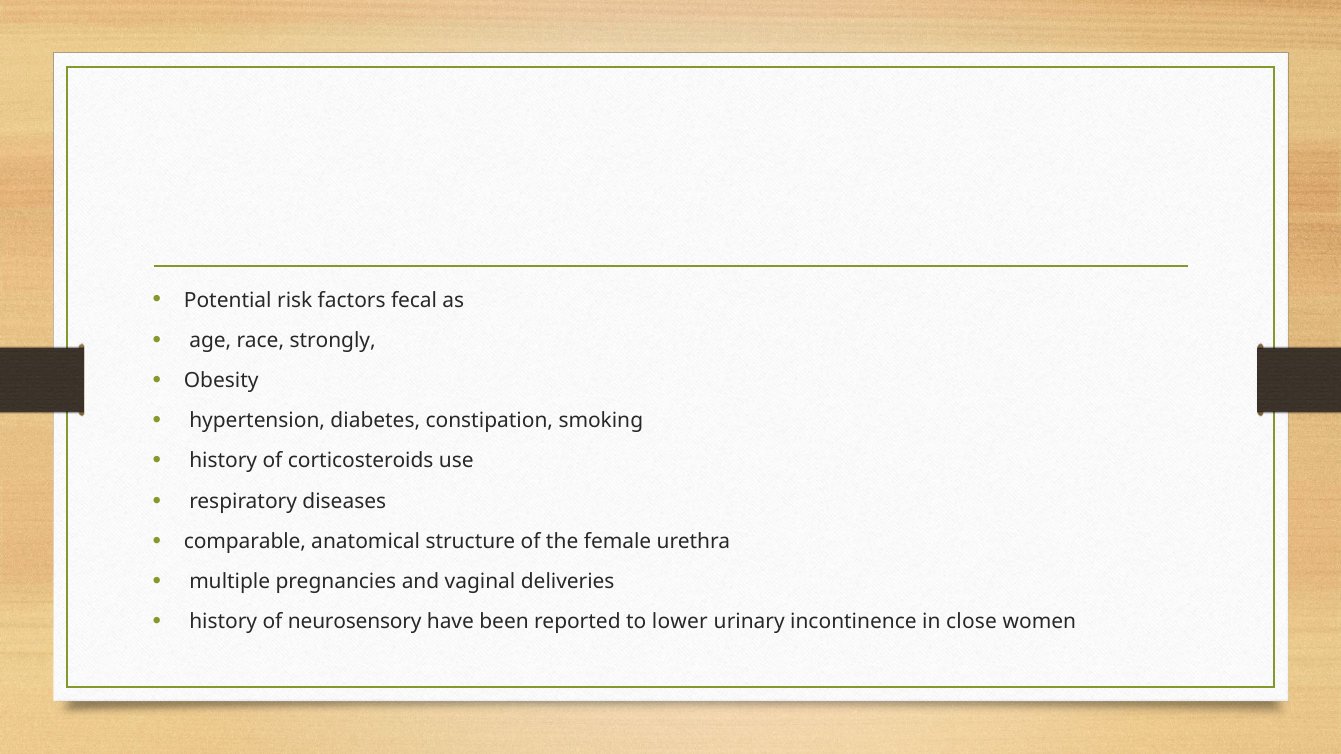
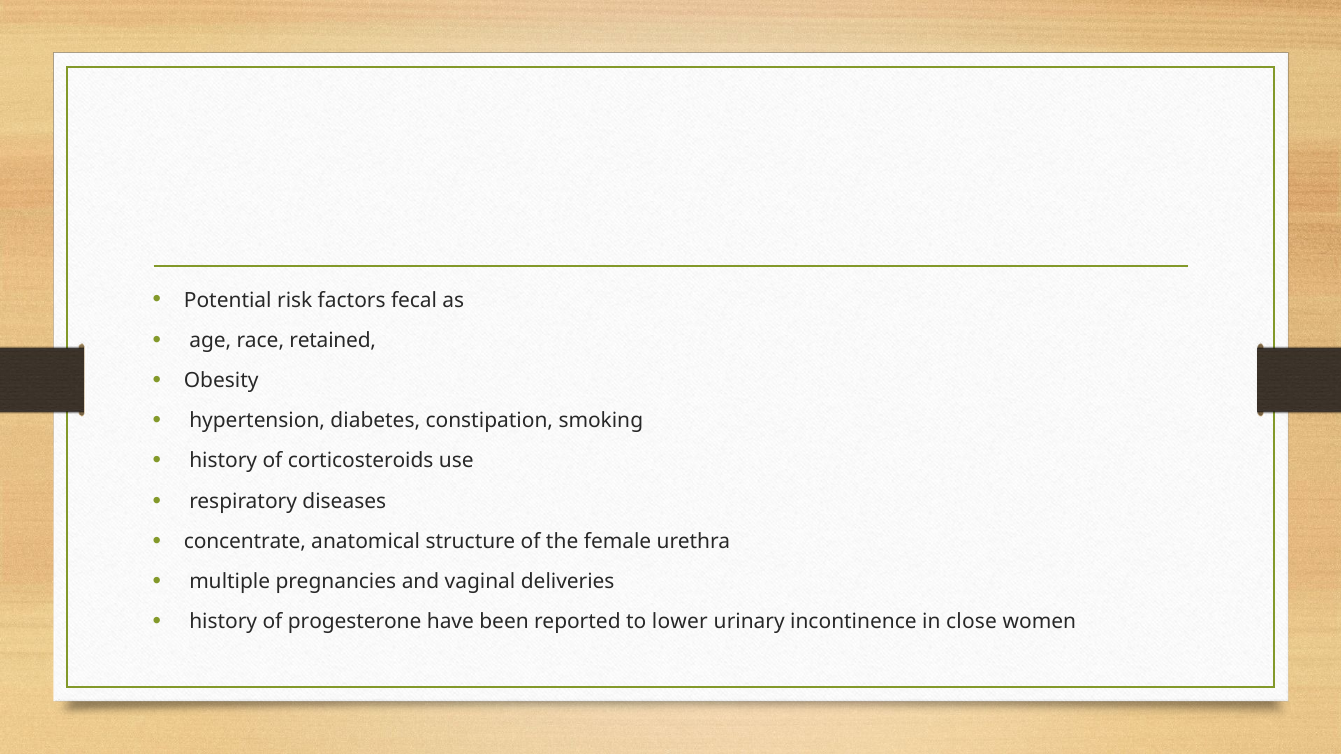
strongly: strongly -> retained
comparable: comparable -> concentrate
neurosensory: neurosensory -> progesterone
